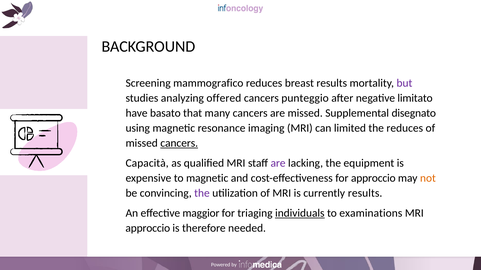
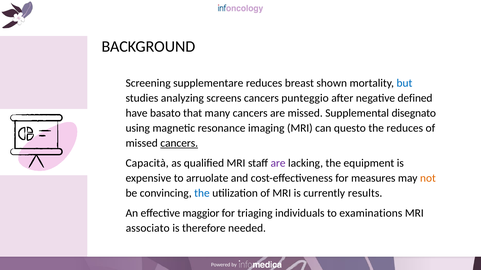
mammografico: mammografico -> supplementare
breast results: results -> shown
but colour: purple -> blue
offered: offered -> screens
limitato: limitato -> defined
limited: limited -> questo
to magnetic: magnetic -> arruolate
for approccio: approccio -> measures
the at (202, 193) colour: purple -> blue
individuals underline: present -> none
approccio at (148, 228): approccio -> associato
